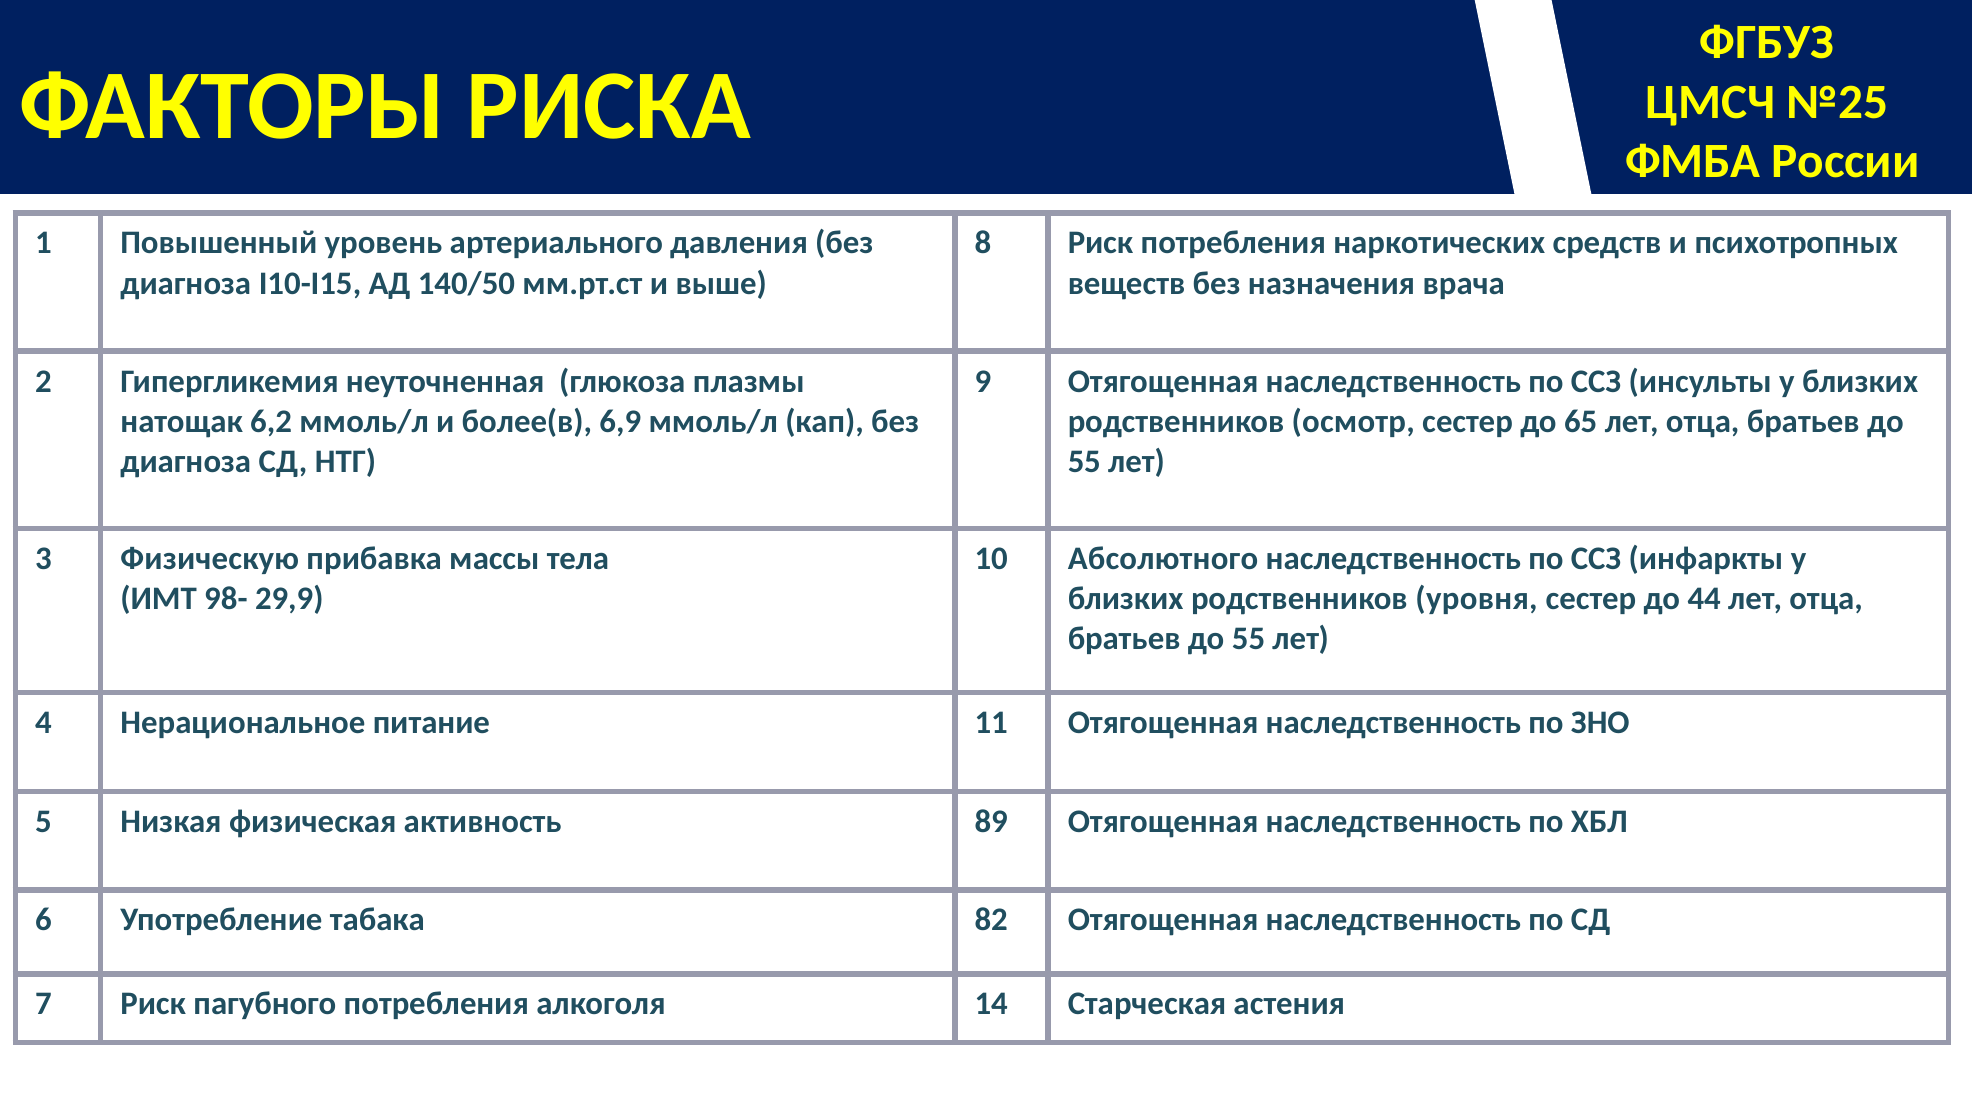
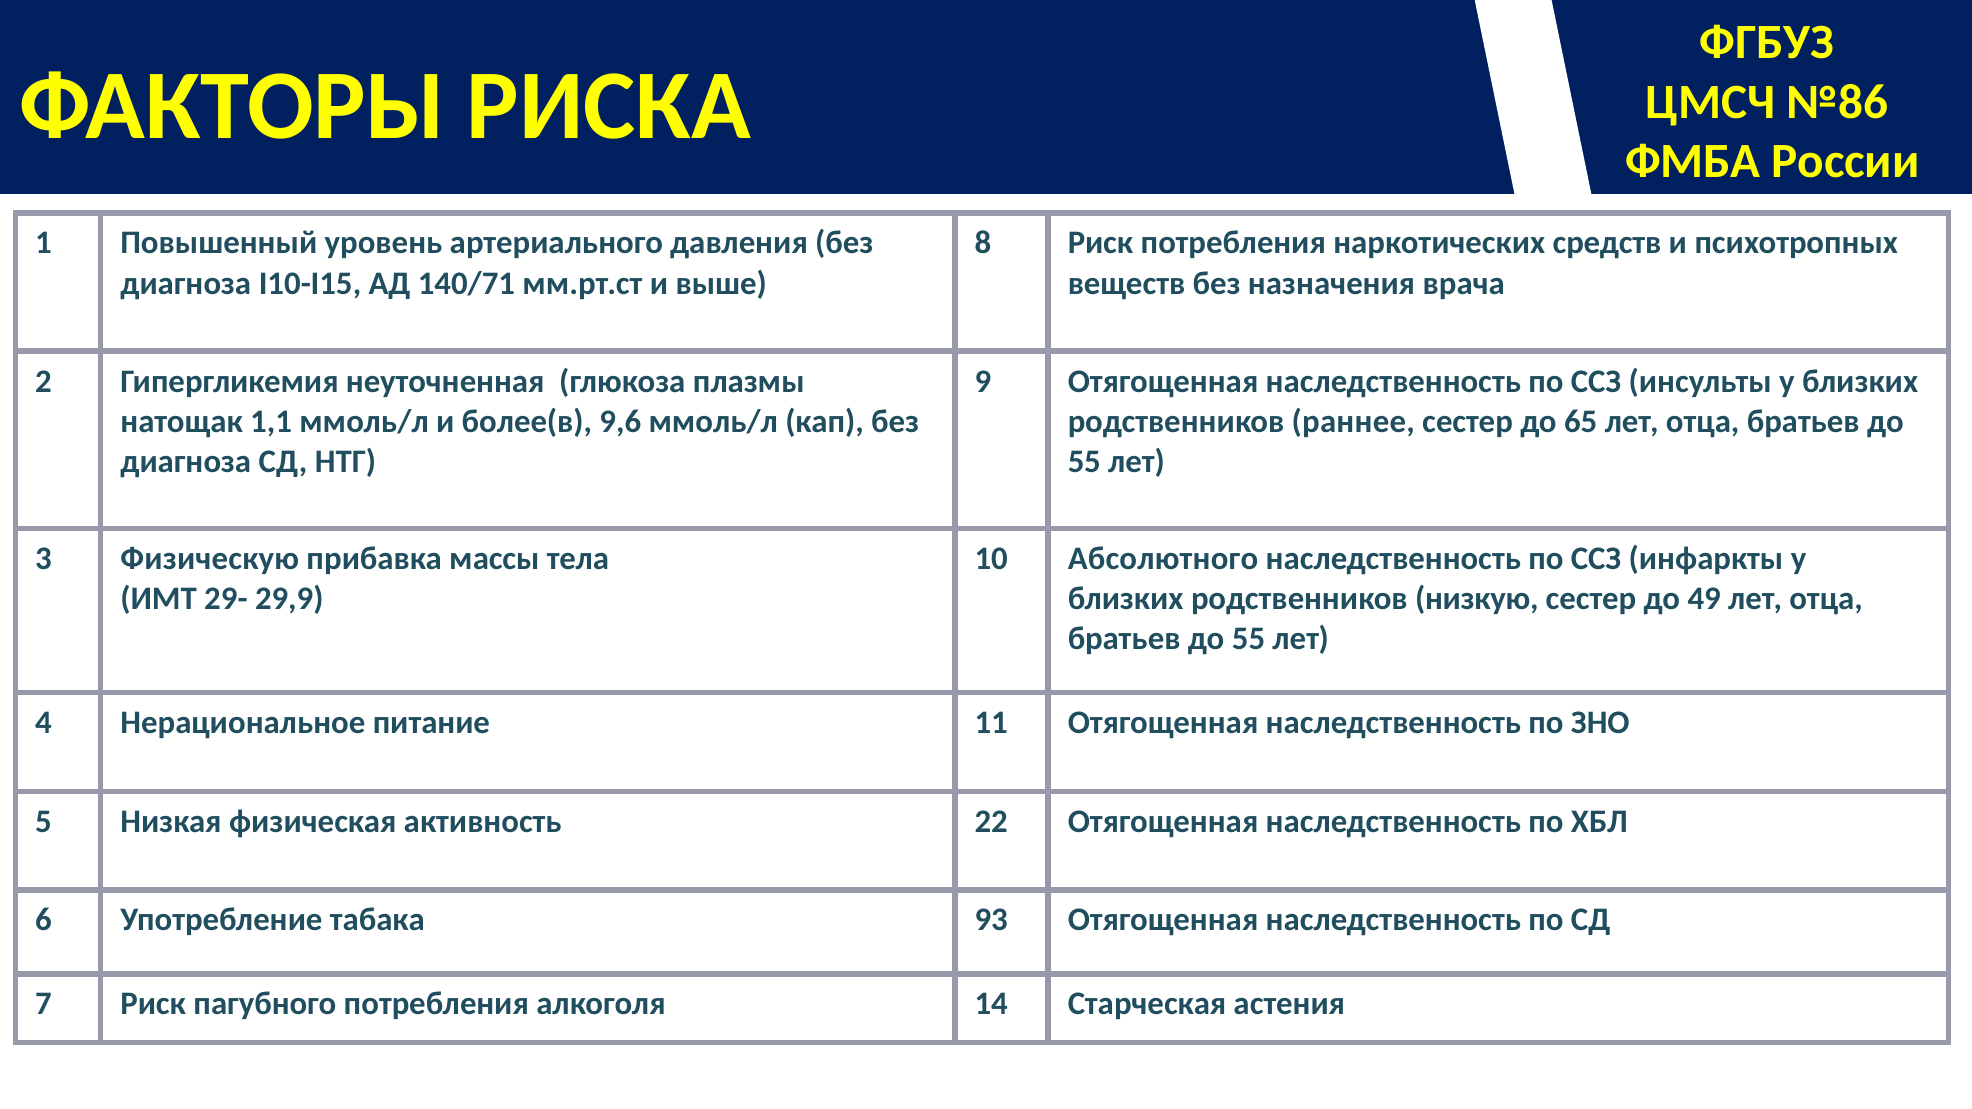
№25: №25 -> №86
140/50: 140/50 -> 140/71
6,2: 6,2 -> 1,1
6,9: 6,9 -> 9,6
осмотр: осмотр -> раннее
98-: 98- -> 29-
уровня: уровня -> низкую
44: 44 -> 49
89: 89 -> 22
82: 82 -> 93
